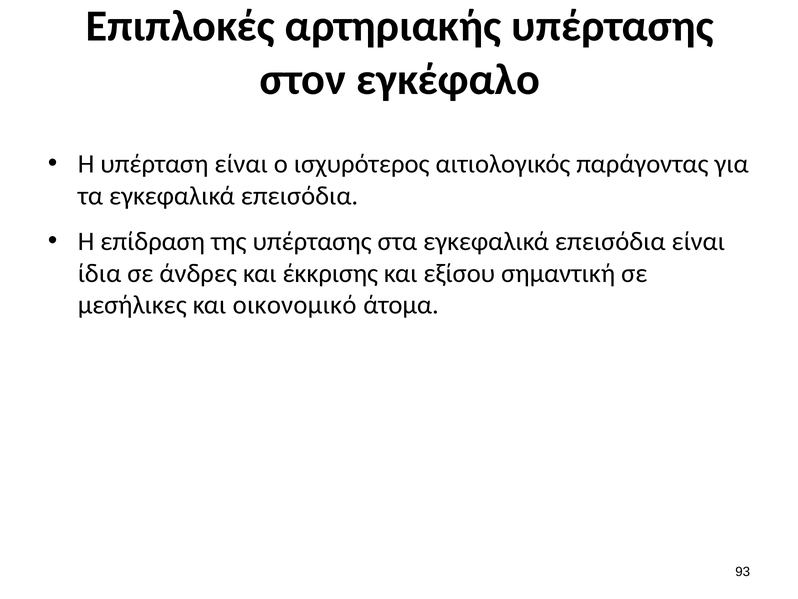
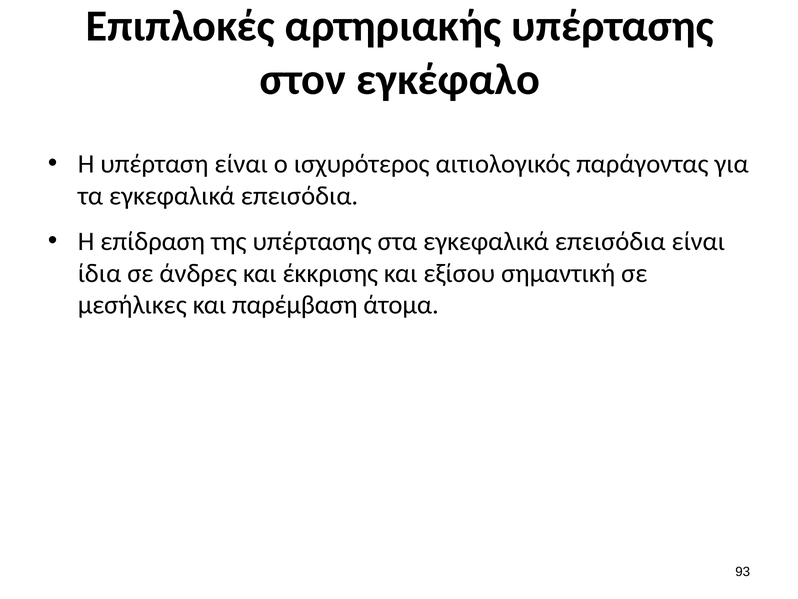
οικονομικό: οικονομικό -> παρέμβαση
